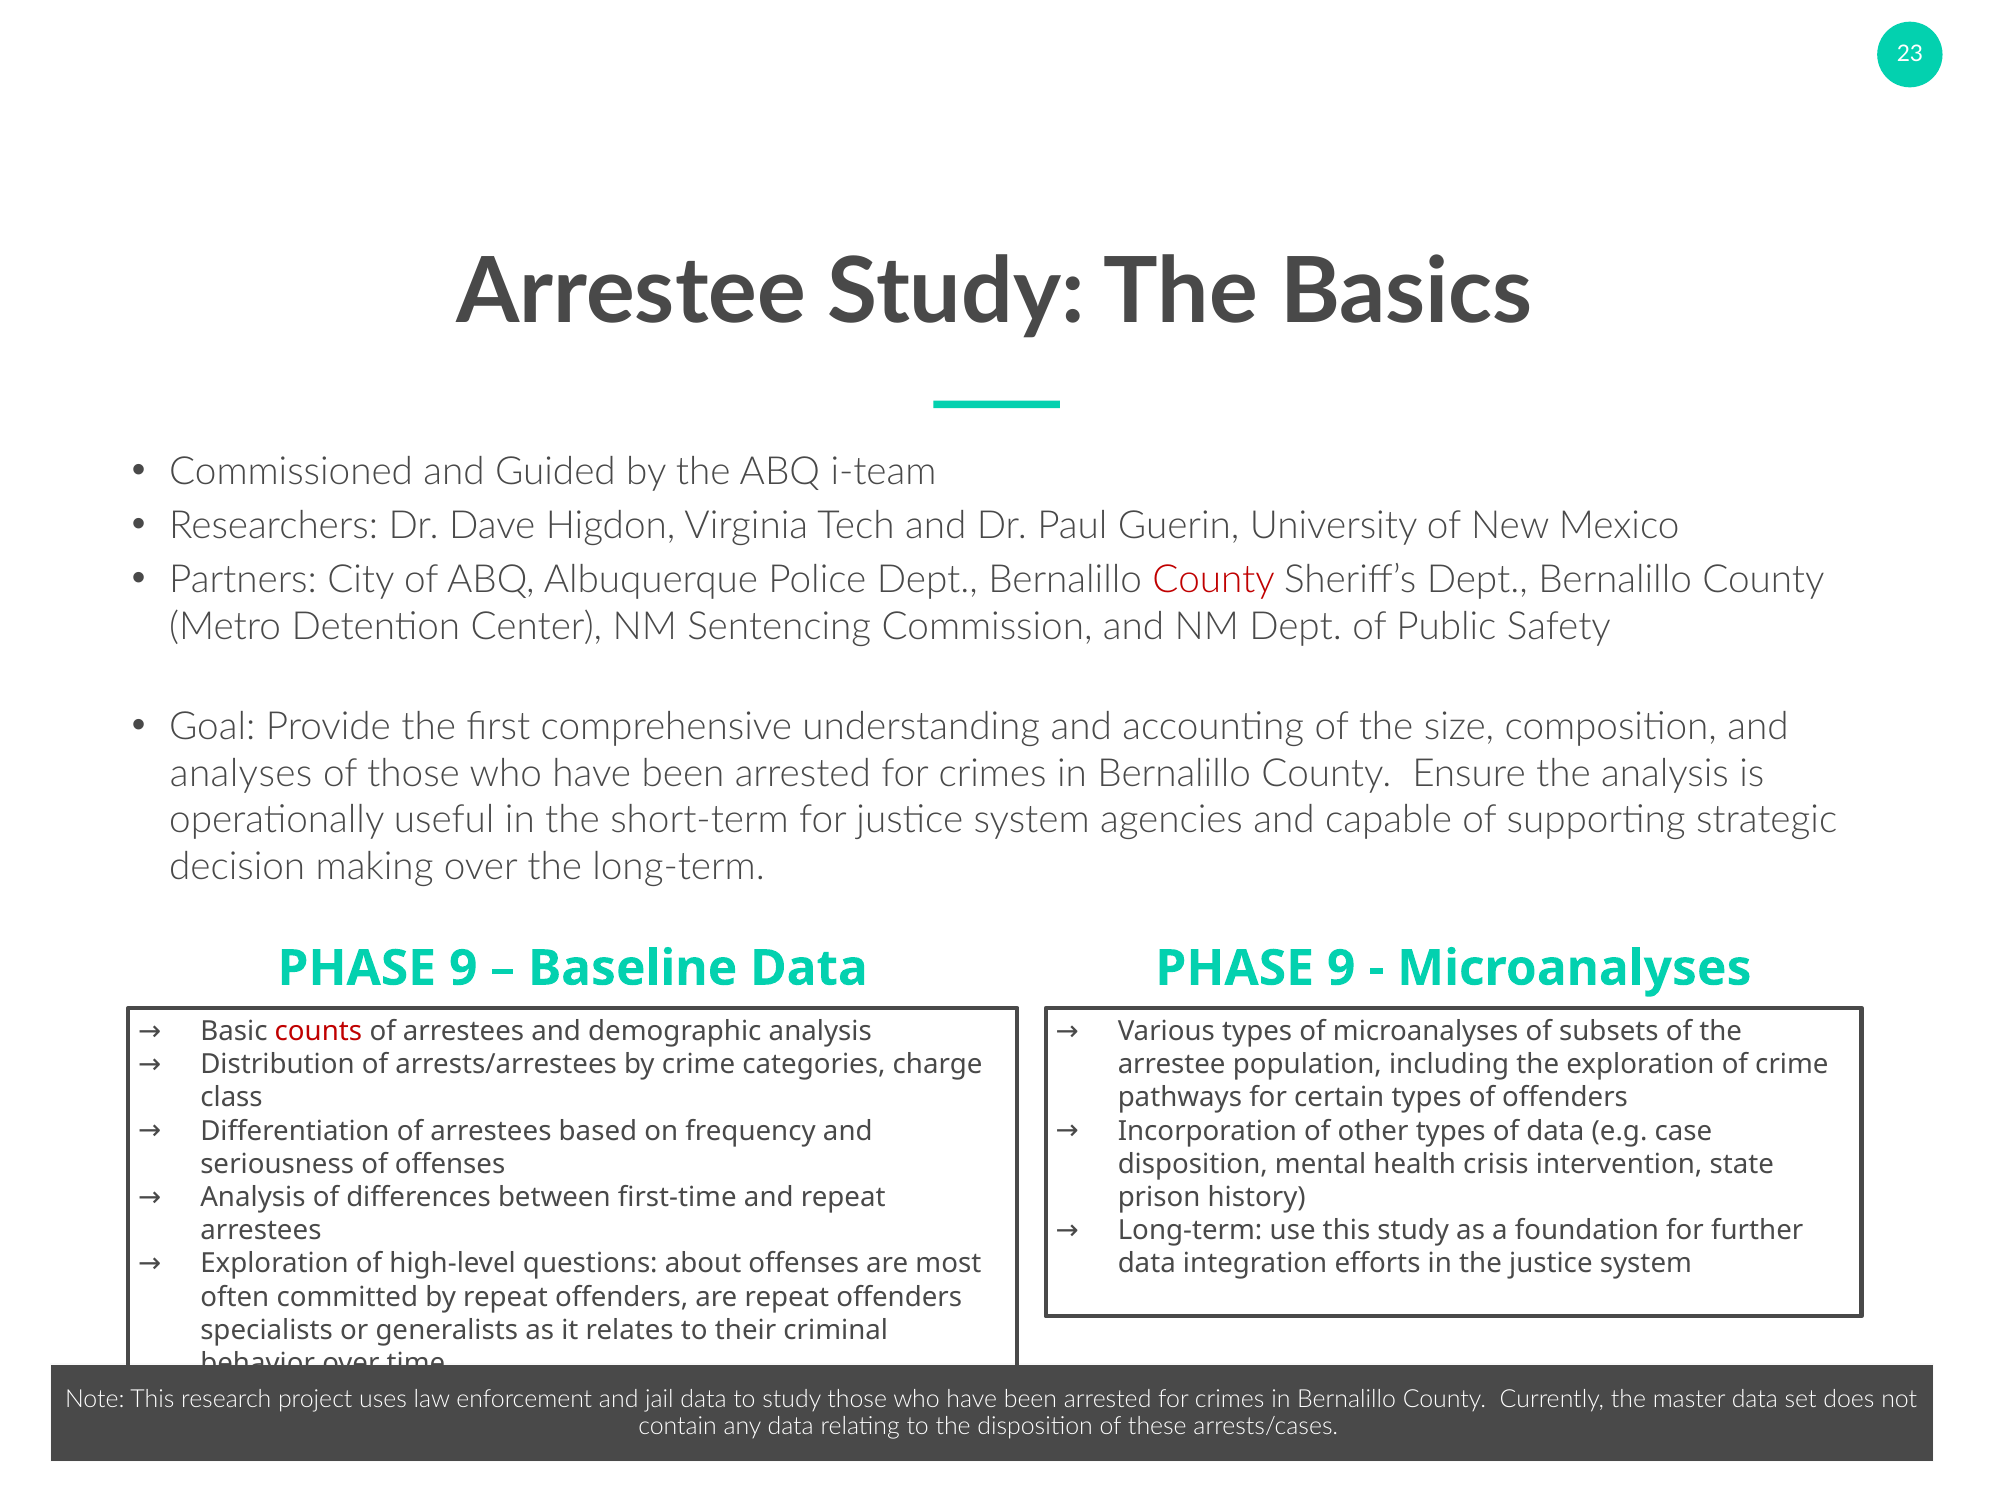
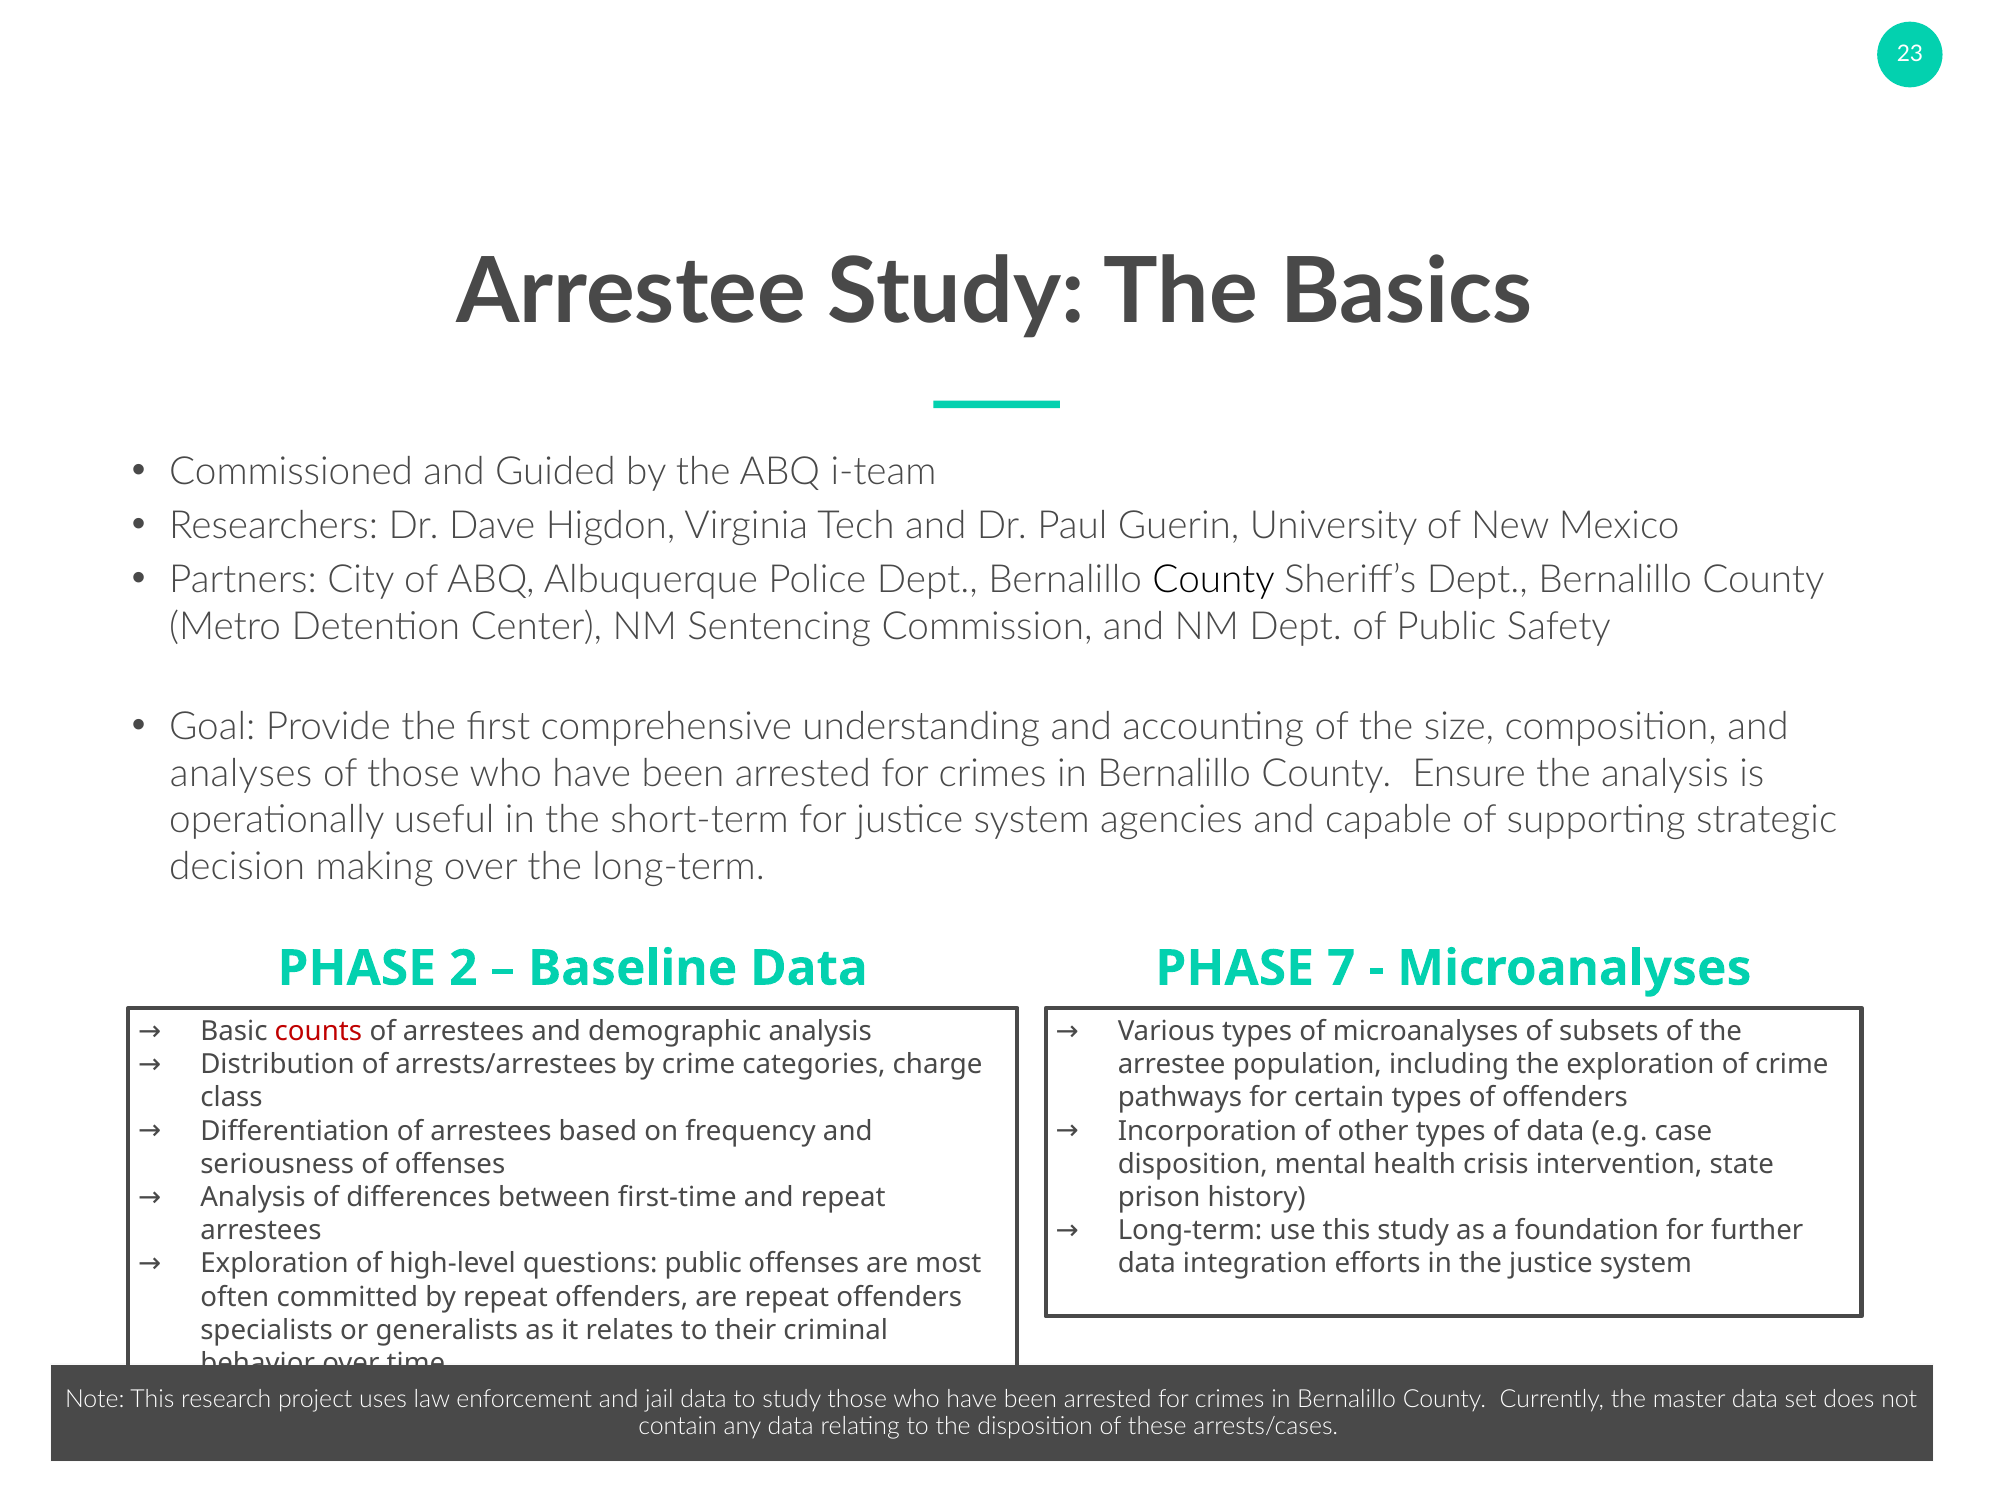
County at (1214, 580) colour: red -> black
9 at (463, 968): 9 -> 2
Data PHASE 9: 9 -> 7
questions about: about -> public
